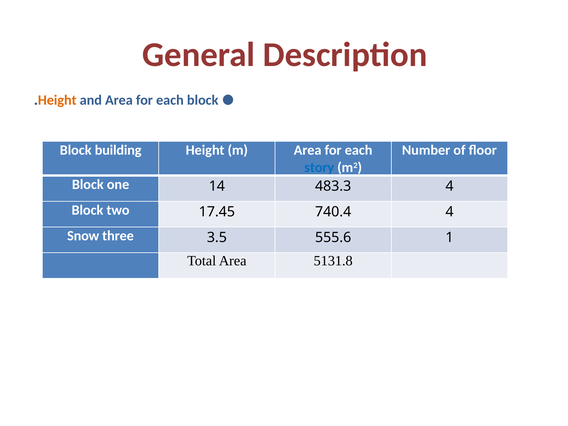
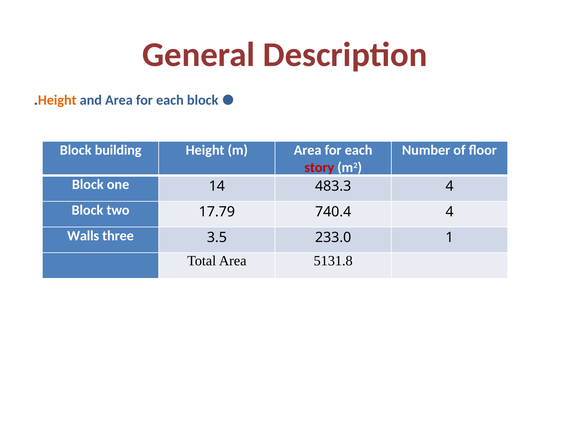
story colour: blue -> red
17.45: 17.45 -> 17.79
Snow: Snow -> Walls
555.6: 555.6 -> 233.0
